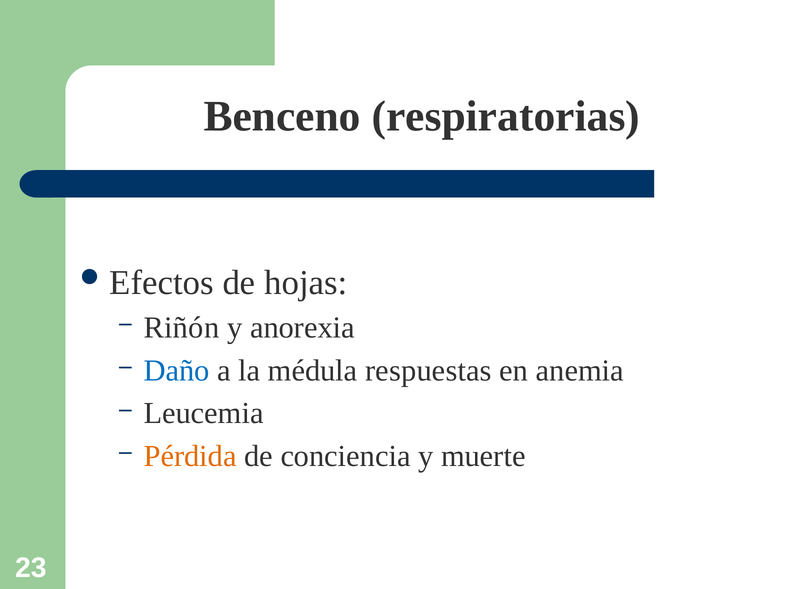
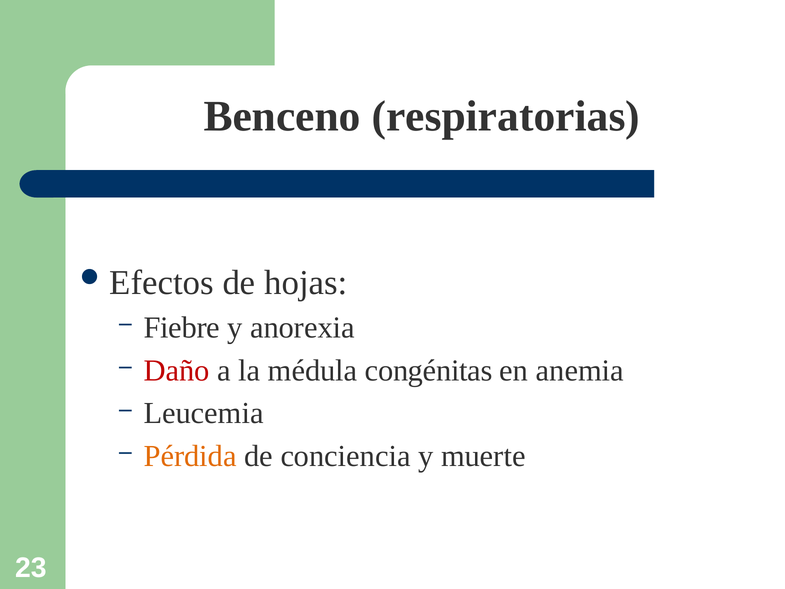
Riñón: Riñón -> Fiebre
Daño colour: blue -> red
respuestas: respuestas -> congénitas
